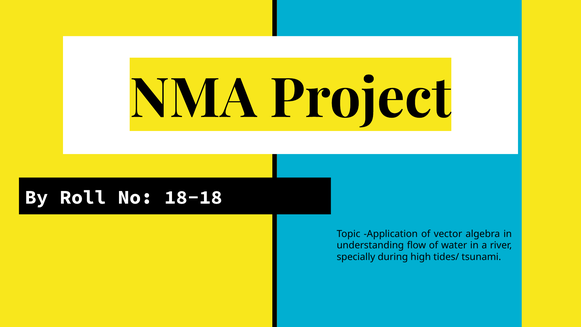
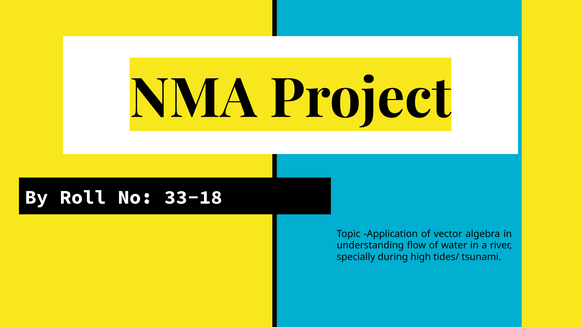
18-18: 18-18 -> 33-18
